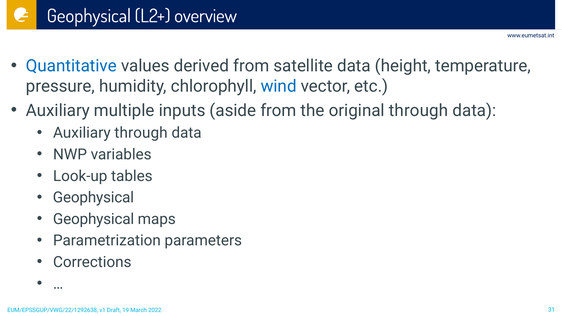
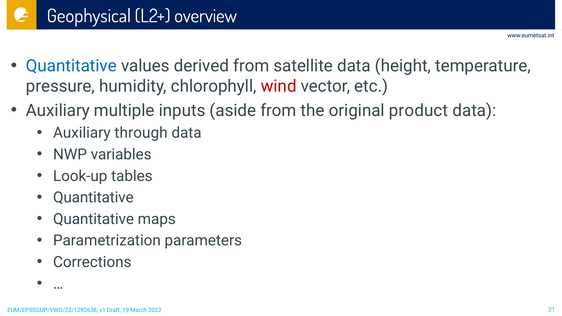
wind colour: blue -> red
original through: through -> product
Geophysical at (93, 198): Geophysical -> Quantitative
Geophysical at (94, 219): Geophysical -> Quantitative
